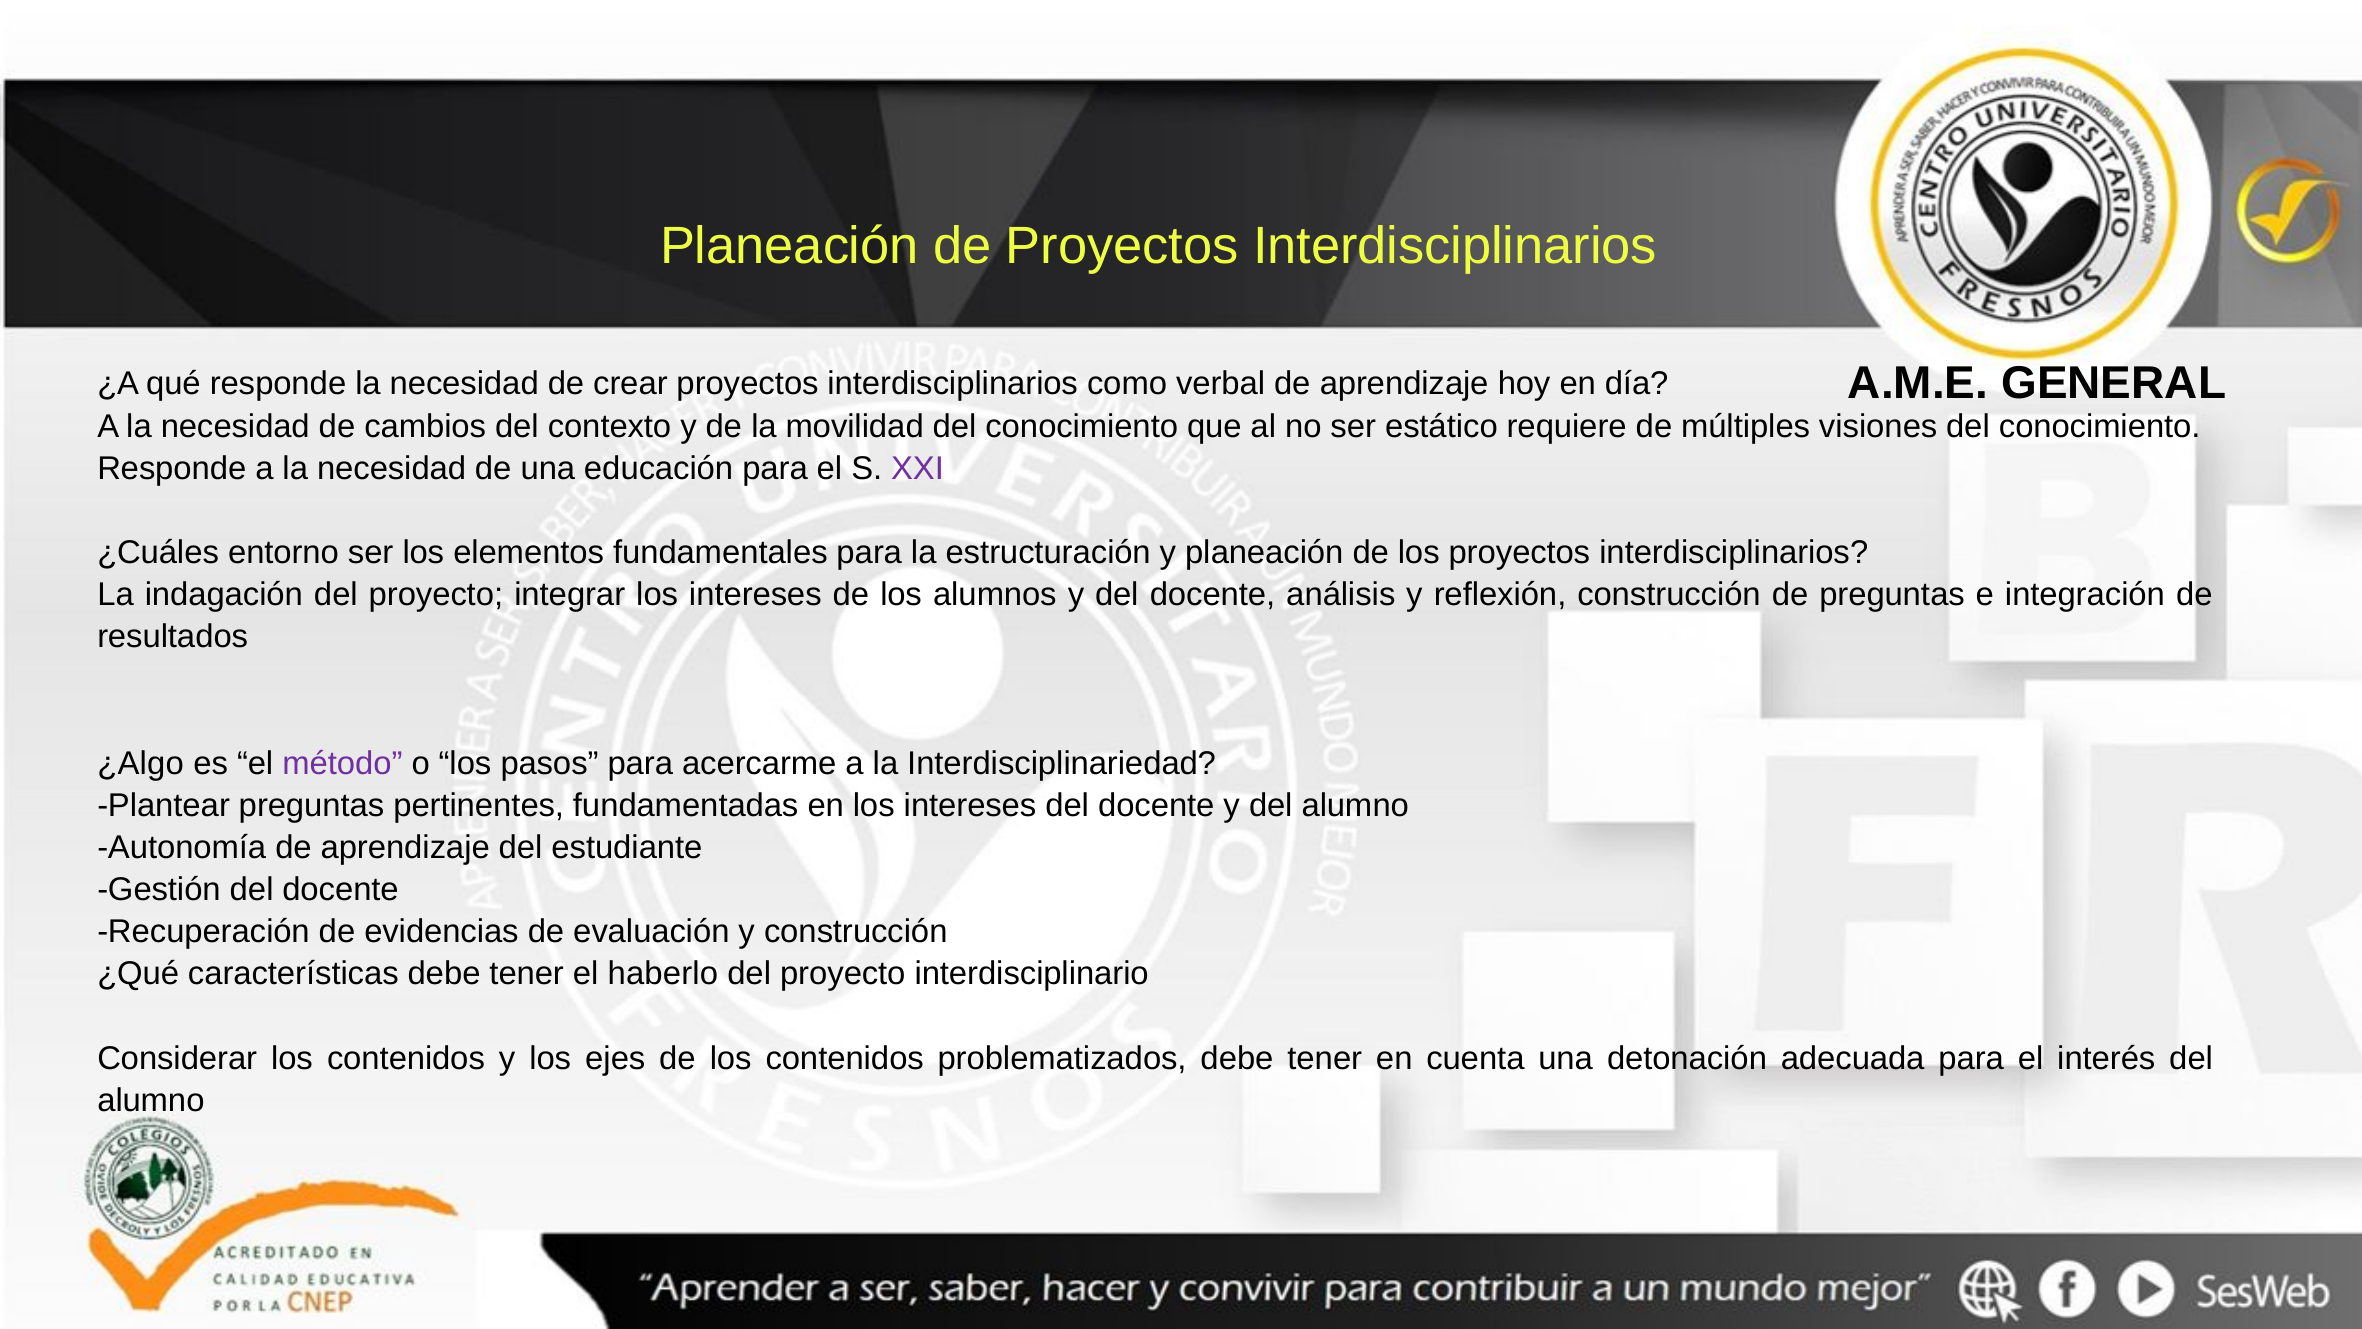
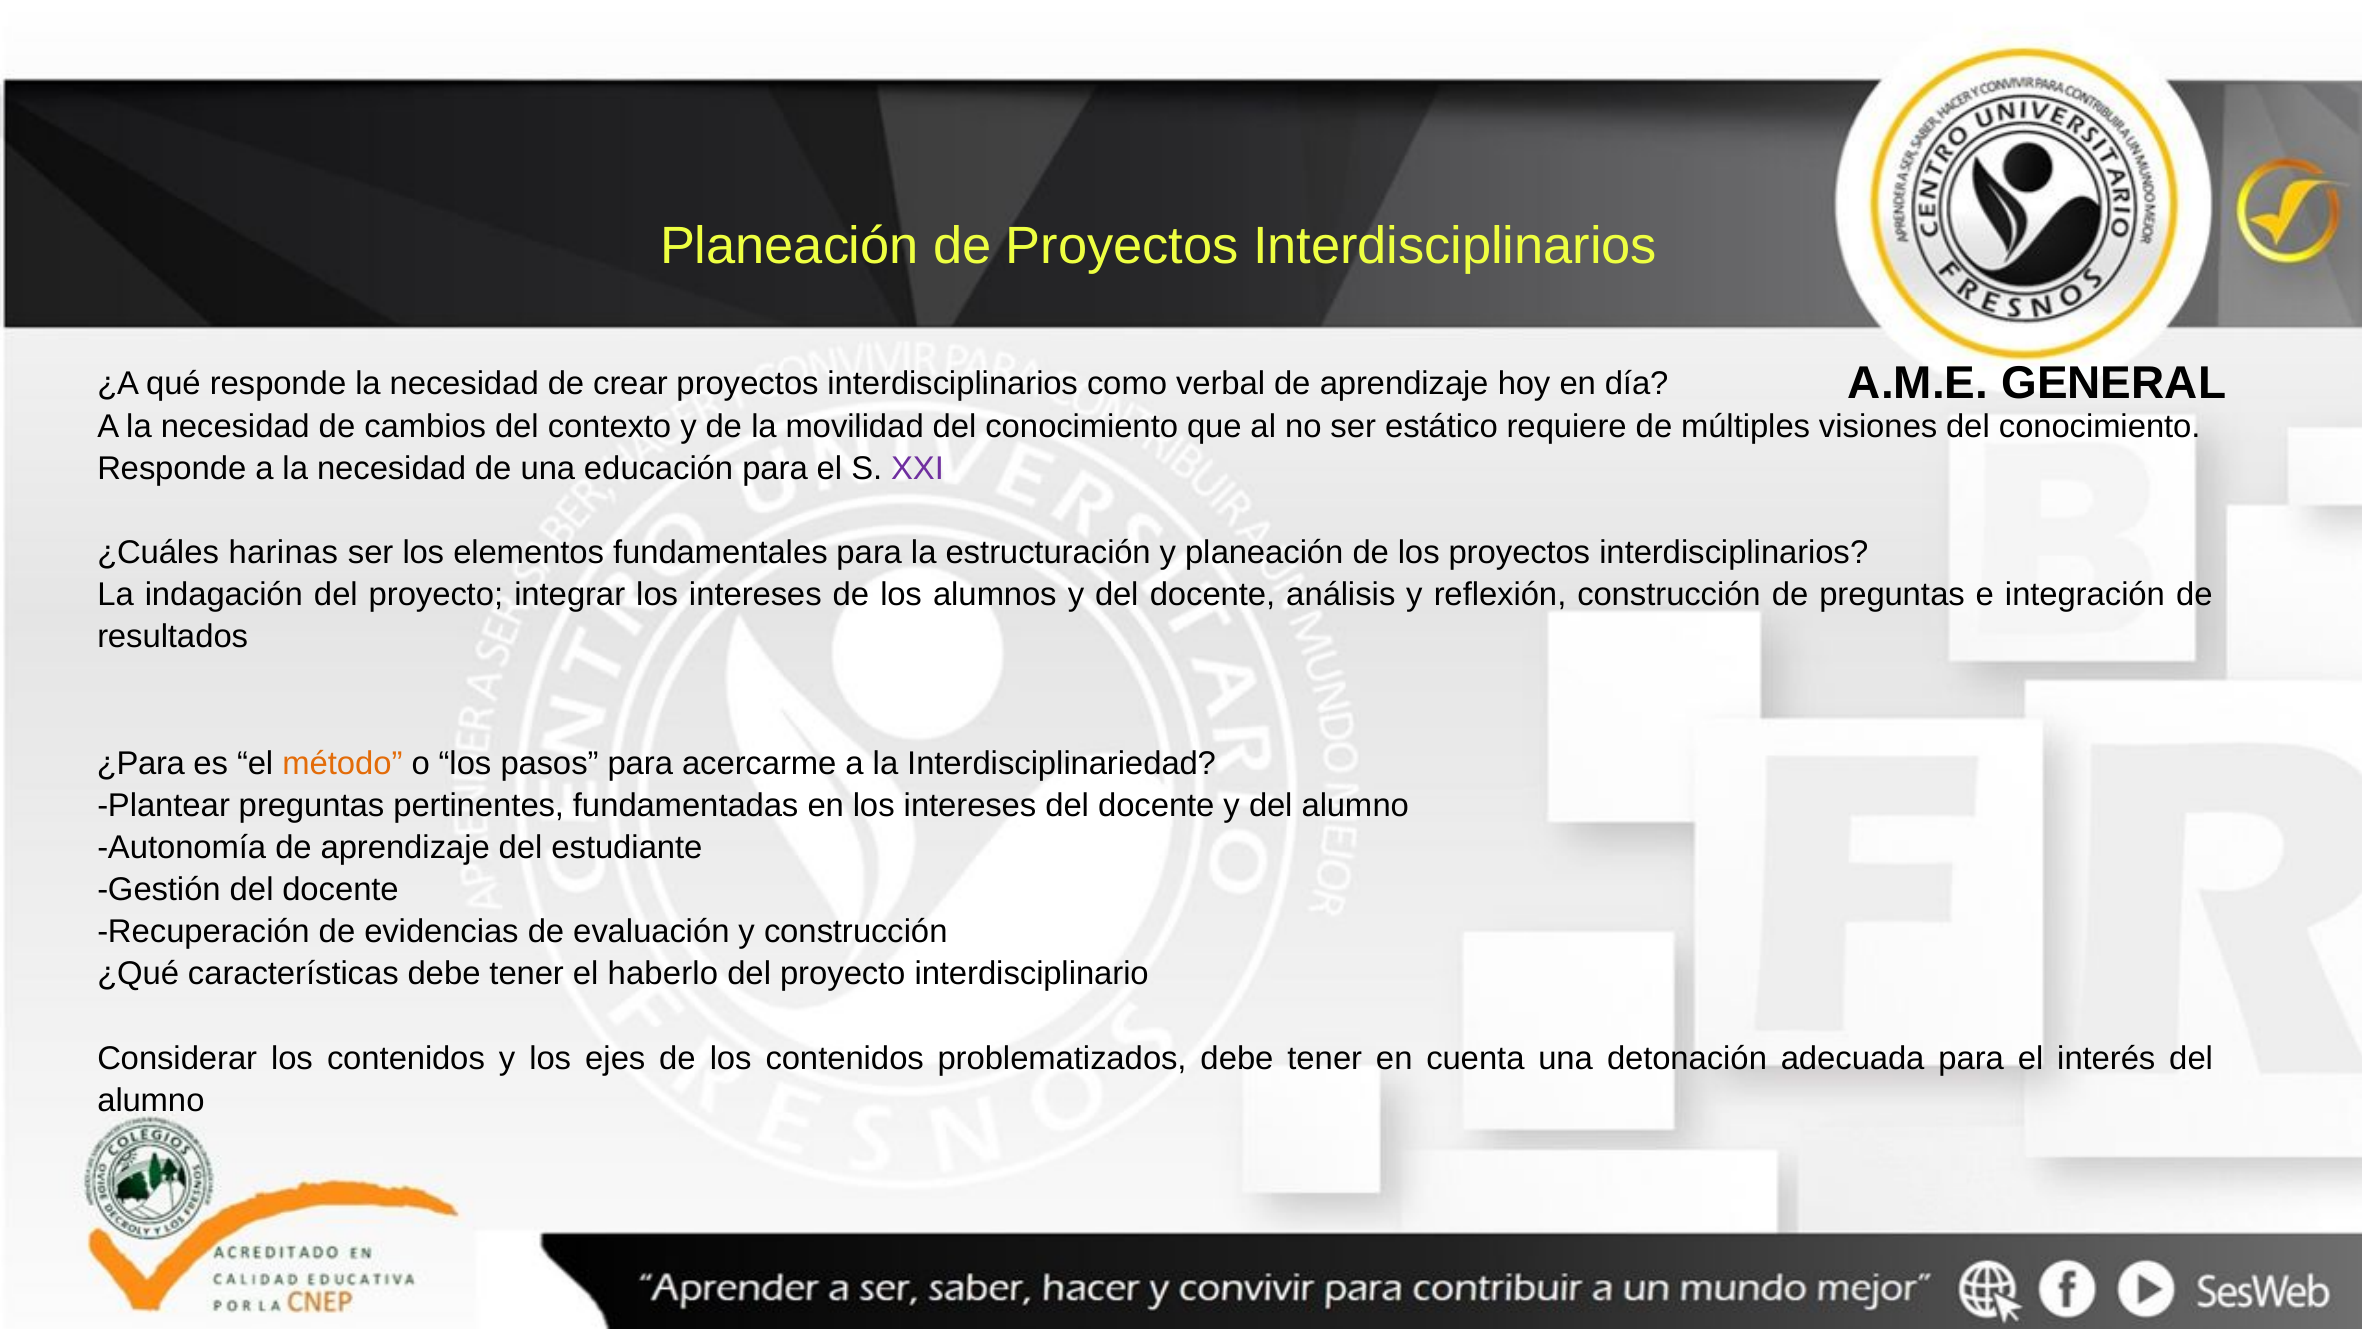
entorno: entorno -> harinas
¿Algo: ¿Algo -> ¿Para
método colour: purple -> orange
